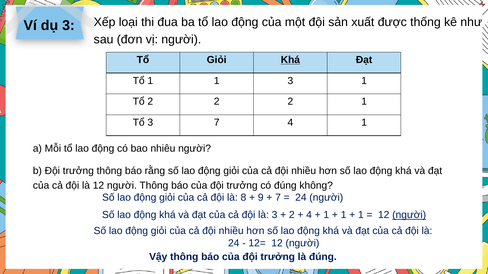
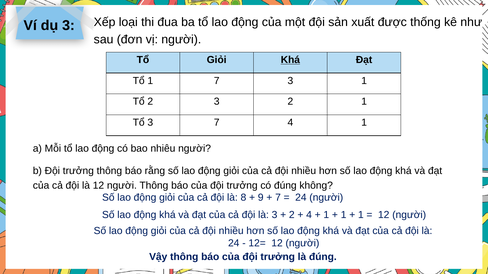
1 1: 1 -> 7
Tổ 2 2: 2 -> 3
người at (409, 215) underline: present -> none
